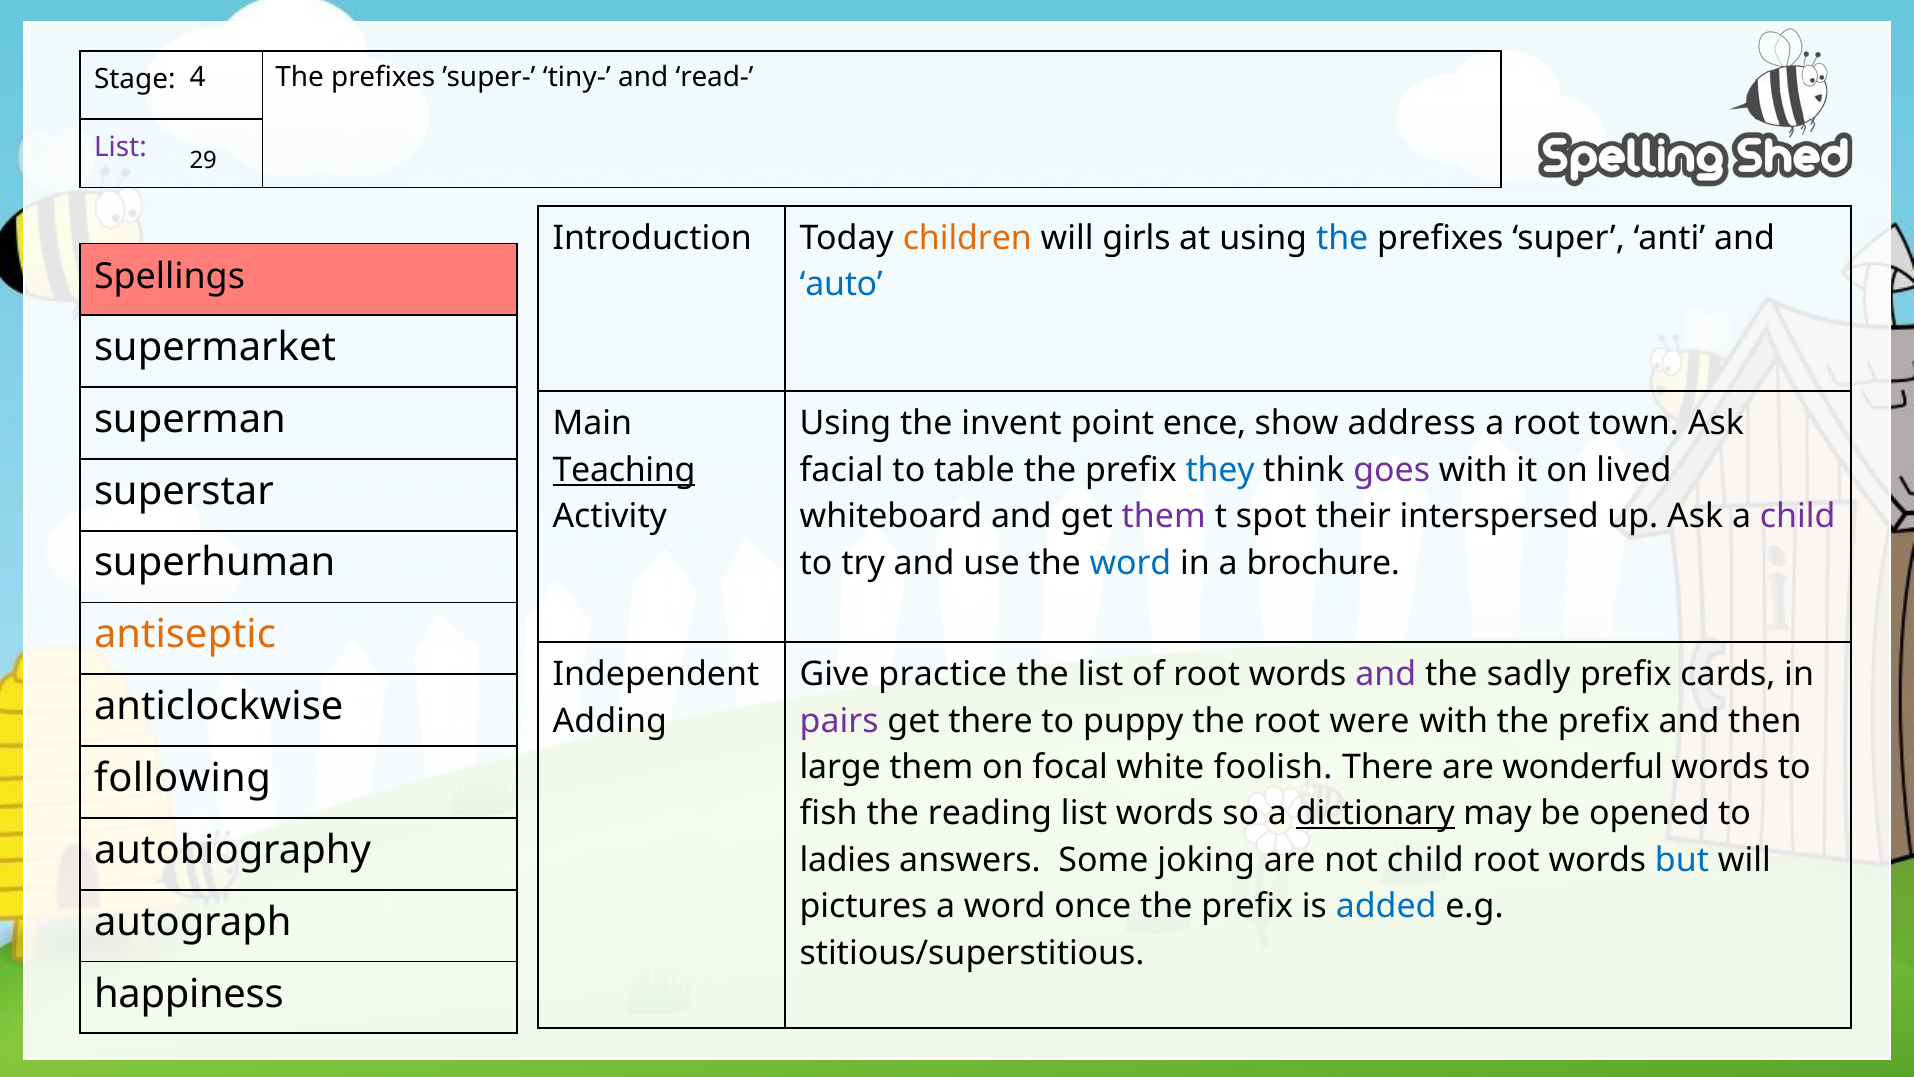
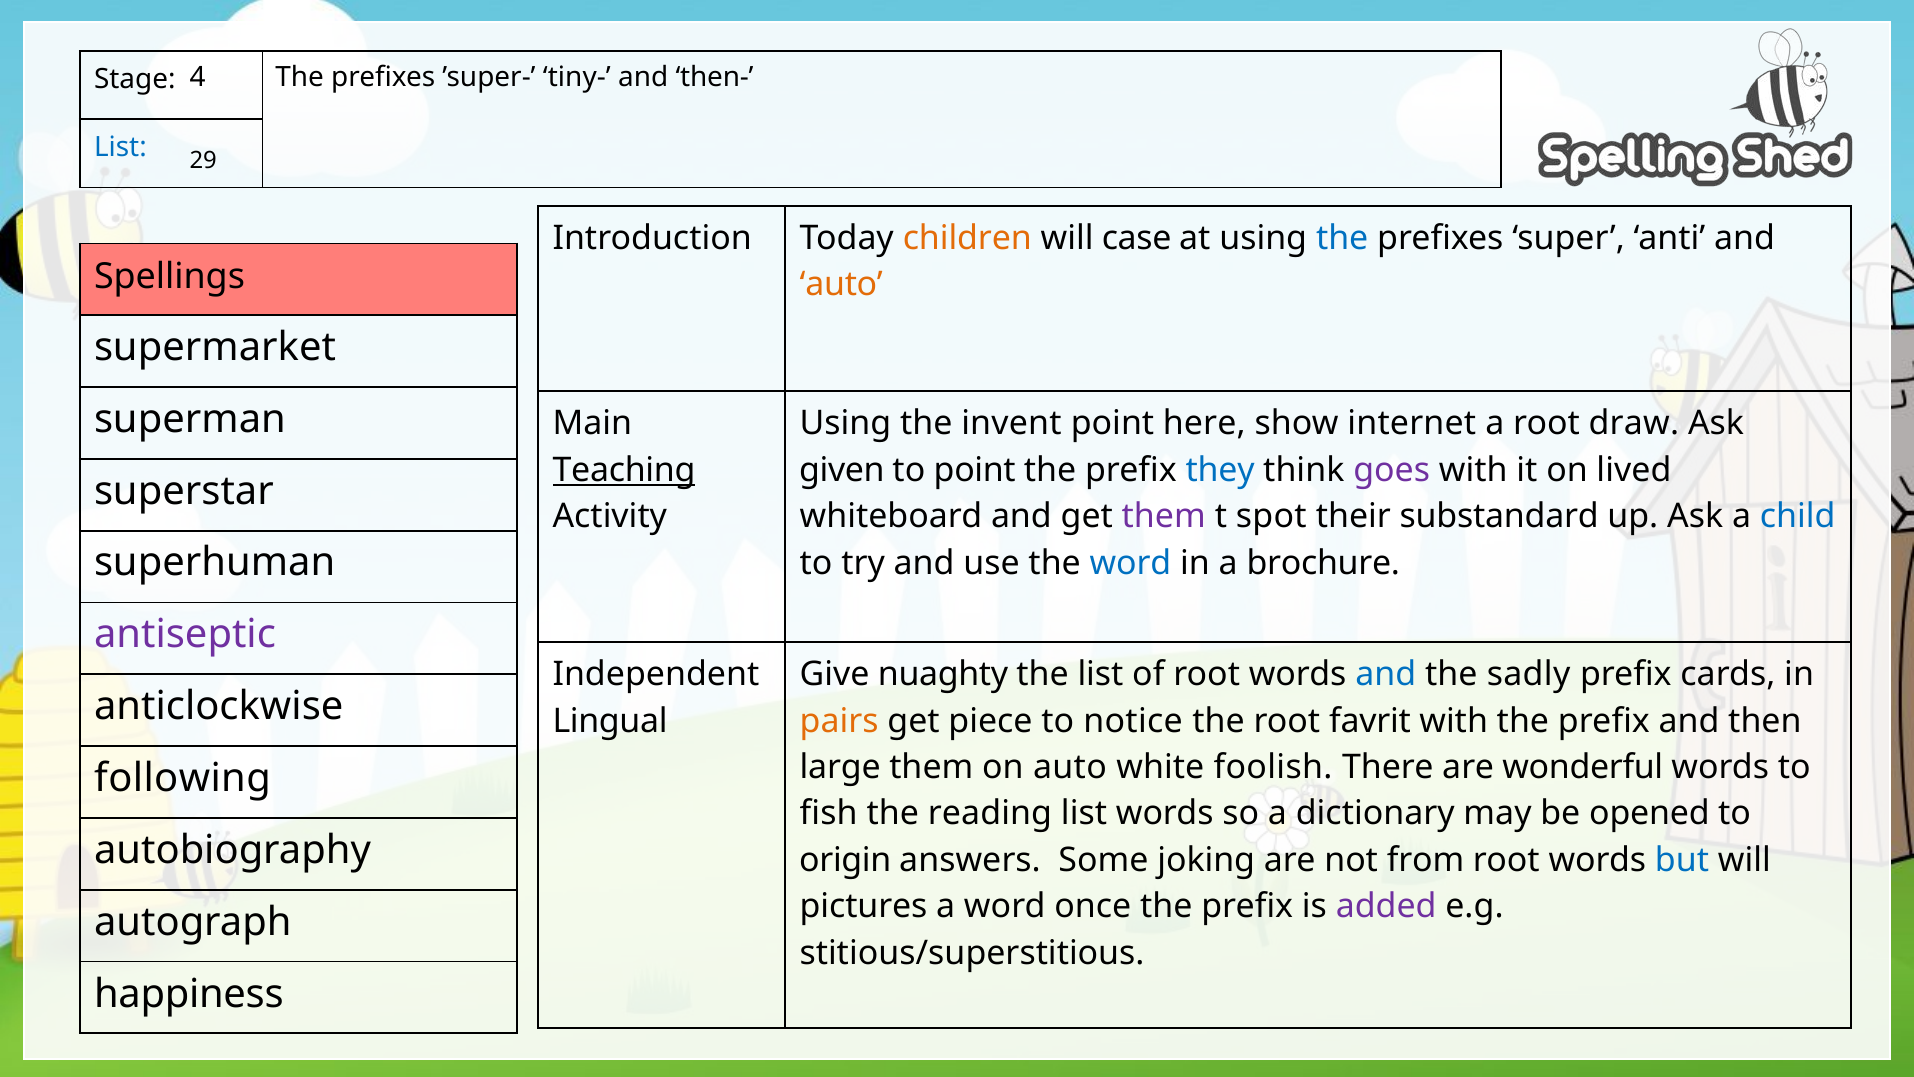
read-: read- -> then-
List at (120, 147) colour: purple -> blue
girls: girls -> case
auto at (841, 285) colour: blue -> orange
ence: ence -> here
address: address -> internet
town: town -> draw
facial: facial -> given
to table: table -> point
interspersed: interspersed -> substandard
child at (1798, 516) colour: purple -> blue
antiseptic colour: orange -> purple
practice: practice -> nuaghty
and at (1386, 674) colour: purple -> blue
Adding: Adding -> Lingual
pairs colour: purple -> orange
get there: there -> piece
puppy: puppy -> notice
were: were -> favrit
on focal: focal -> auto
dictionary underline: present -> none
ladies: ladies -> origin
not child: child -> from
added colour: blue -> purple
